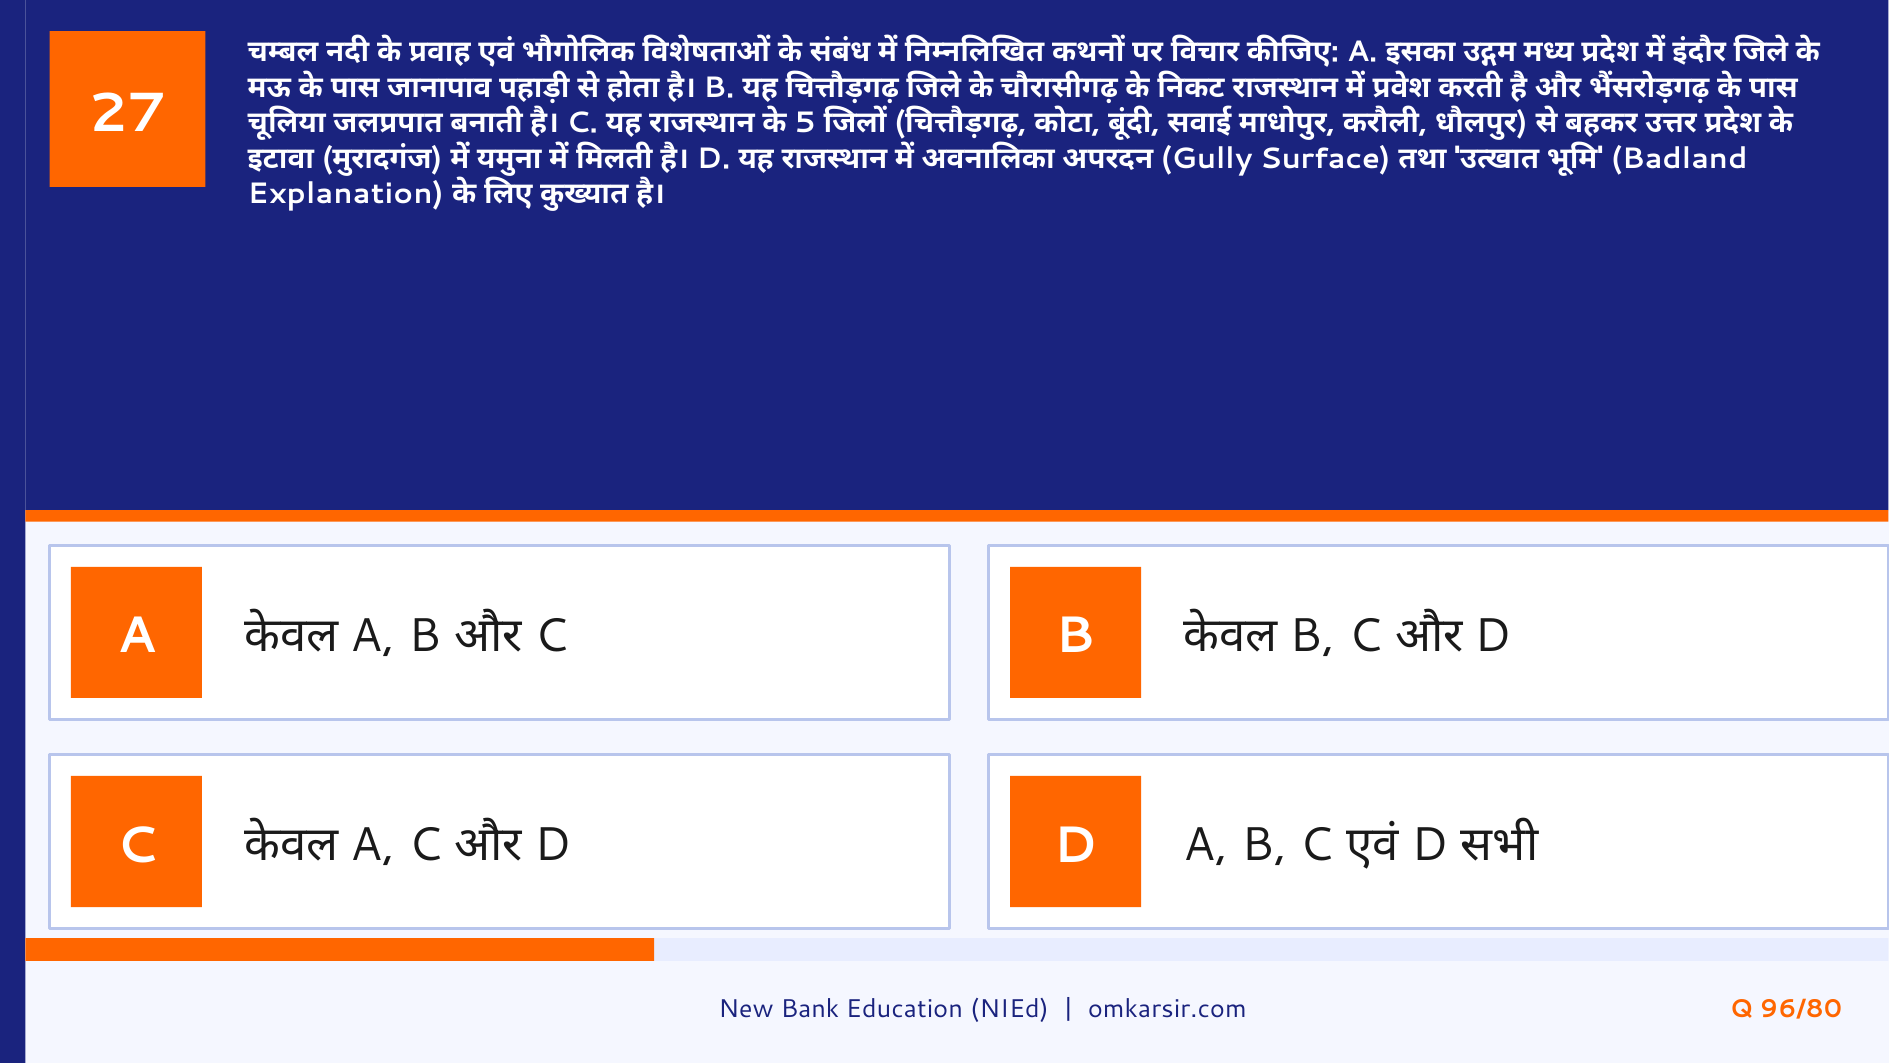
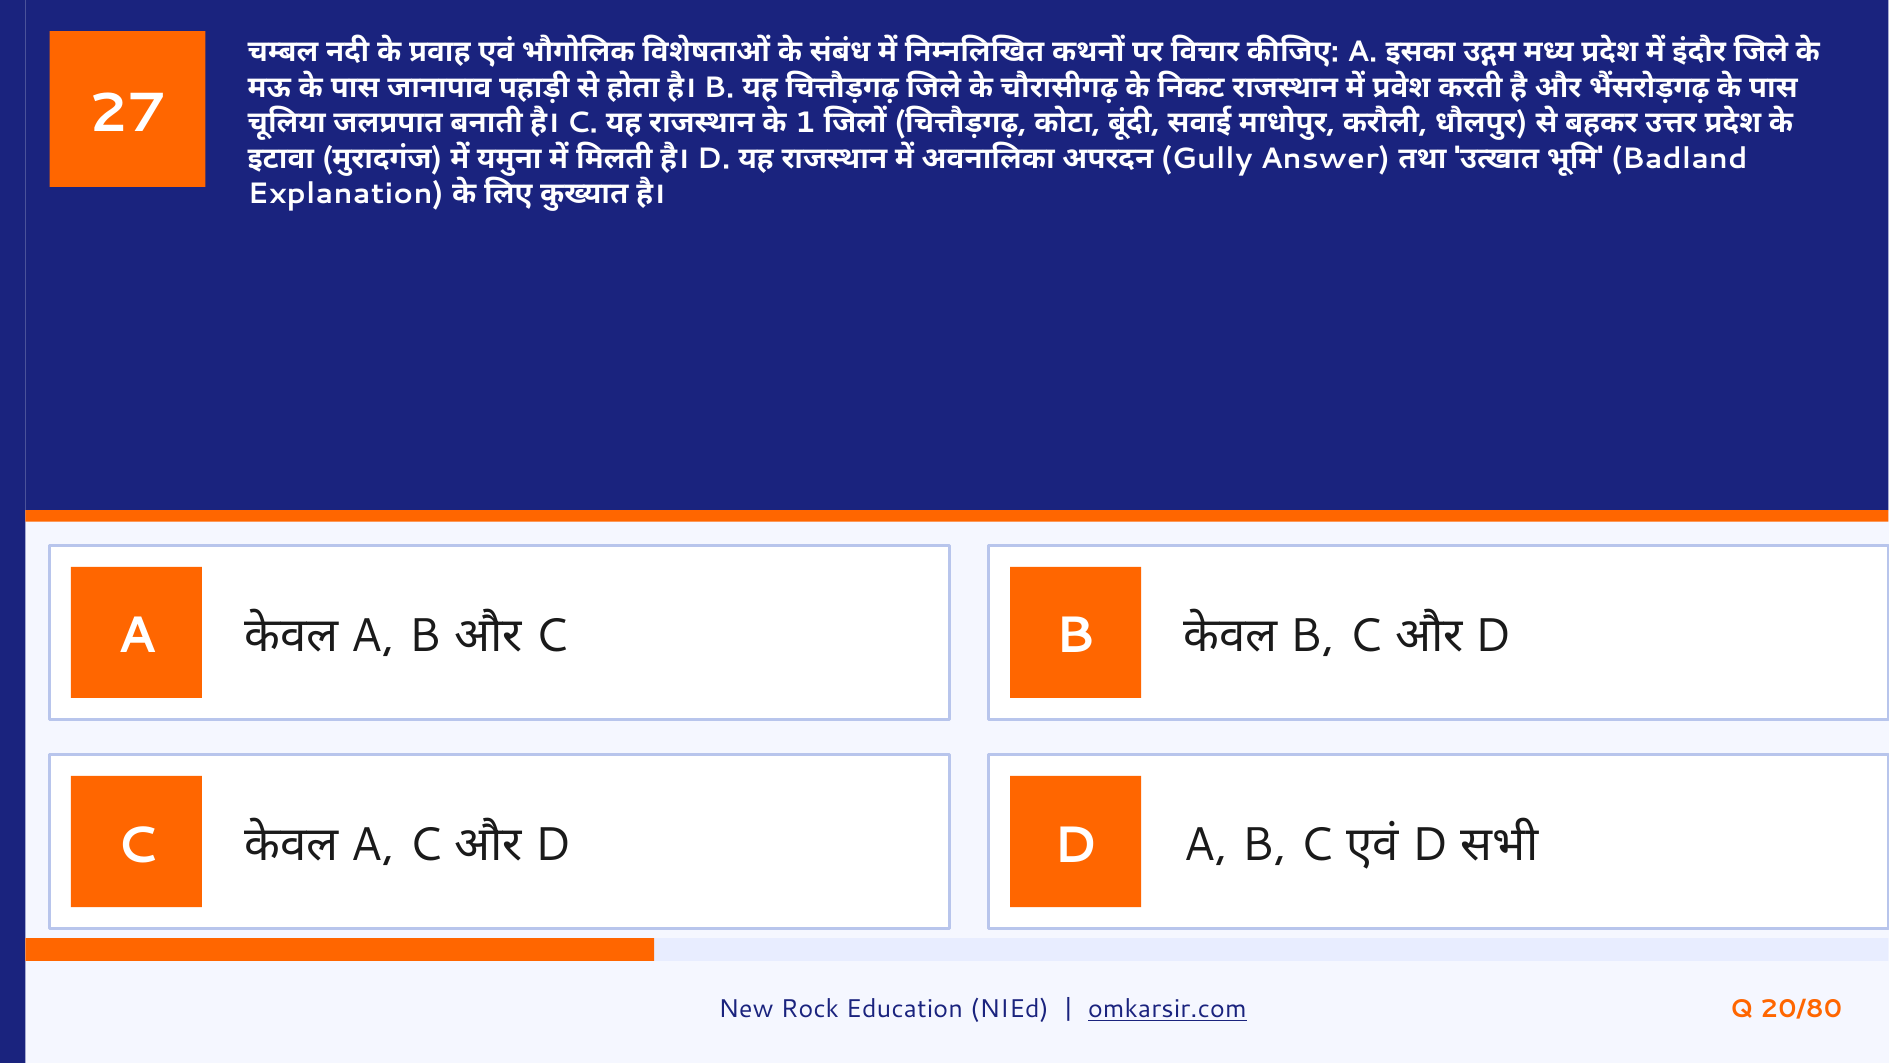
5: 5 -> 1
Surface: Surface -> Answer
Bank: Bank -> Rock
omkarsir.com underline: none -> present
96/80: 96/80 -> 20/80
